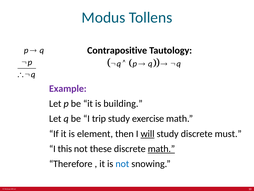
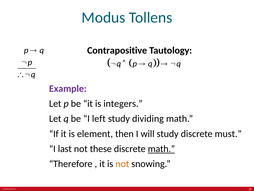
building: building -> integers
trip: trip -> left
exercise: exercise -> dividing
will underline: present -> none
this: this -> last
not at (122, 163) colour: blue -> orange
